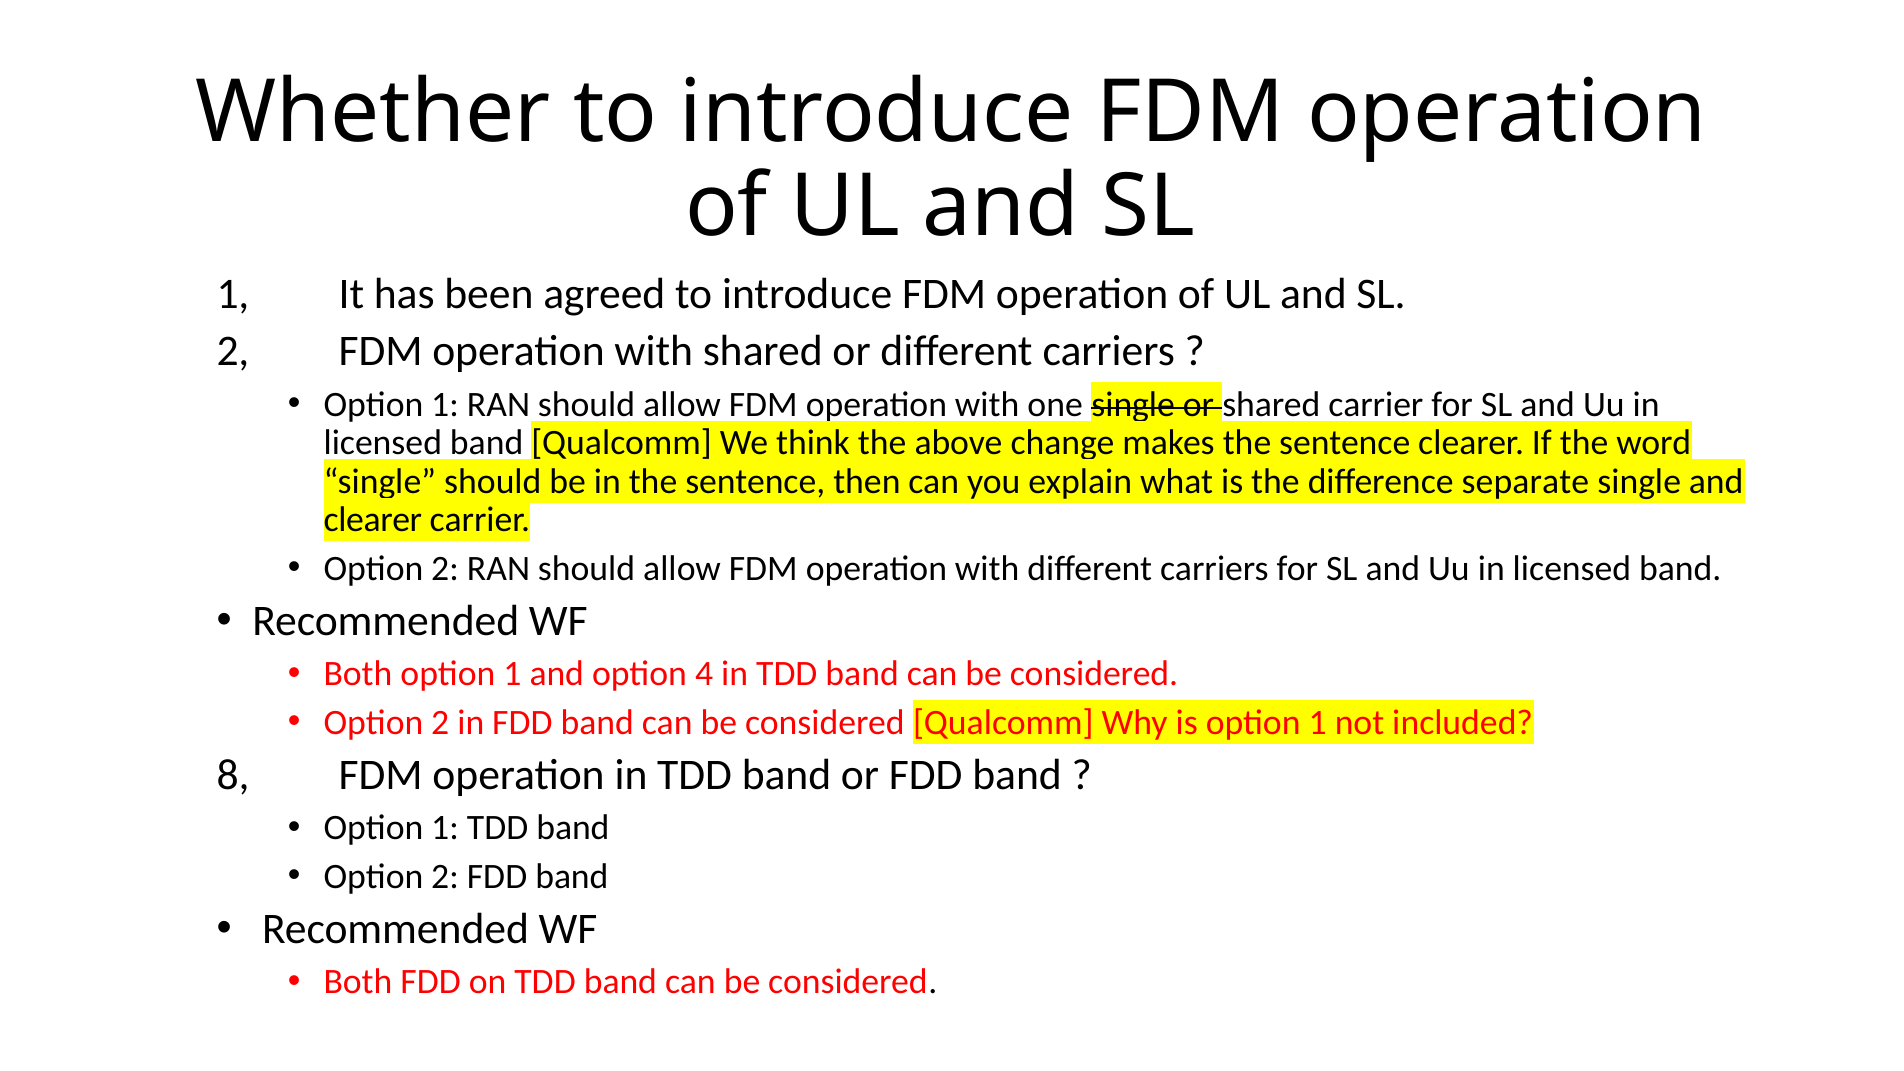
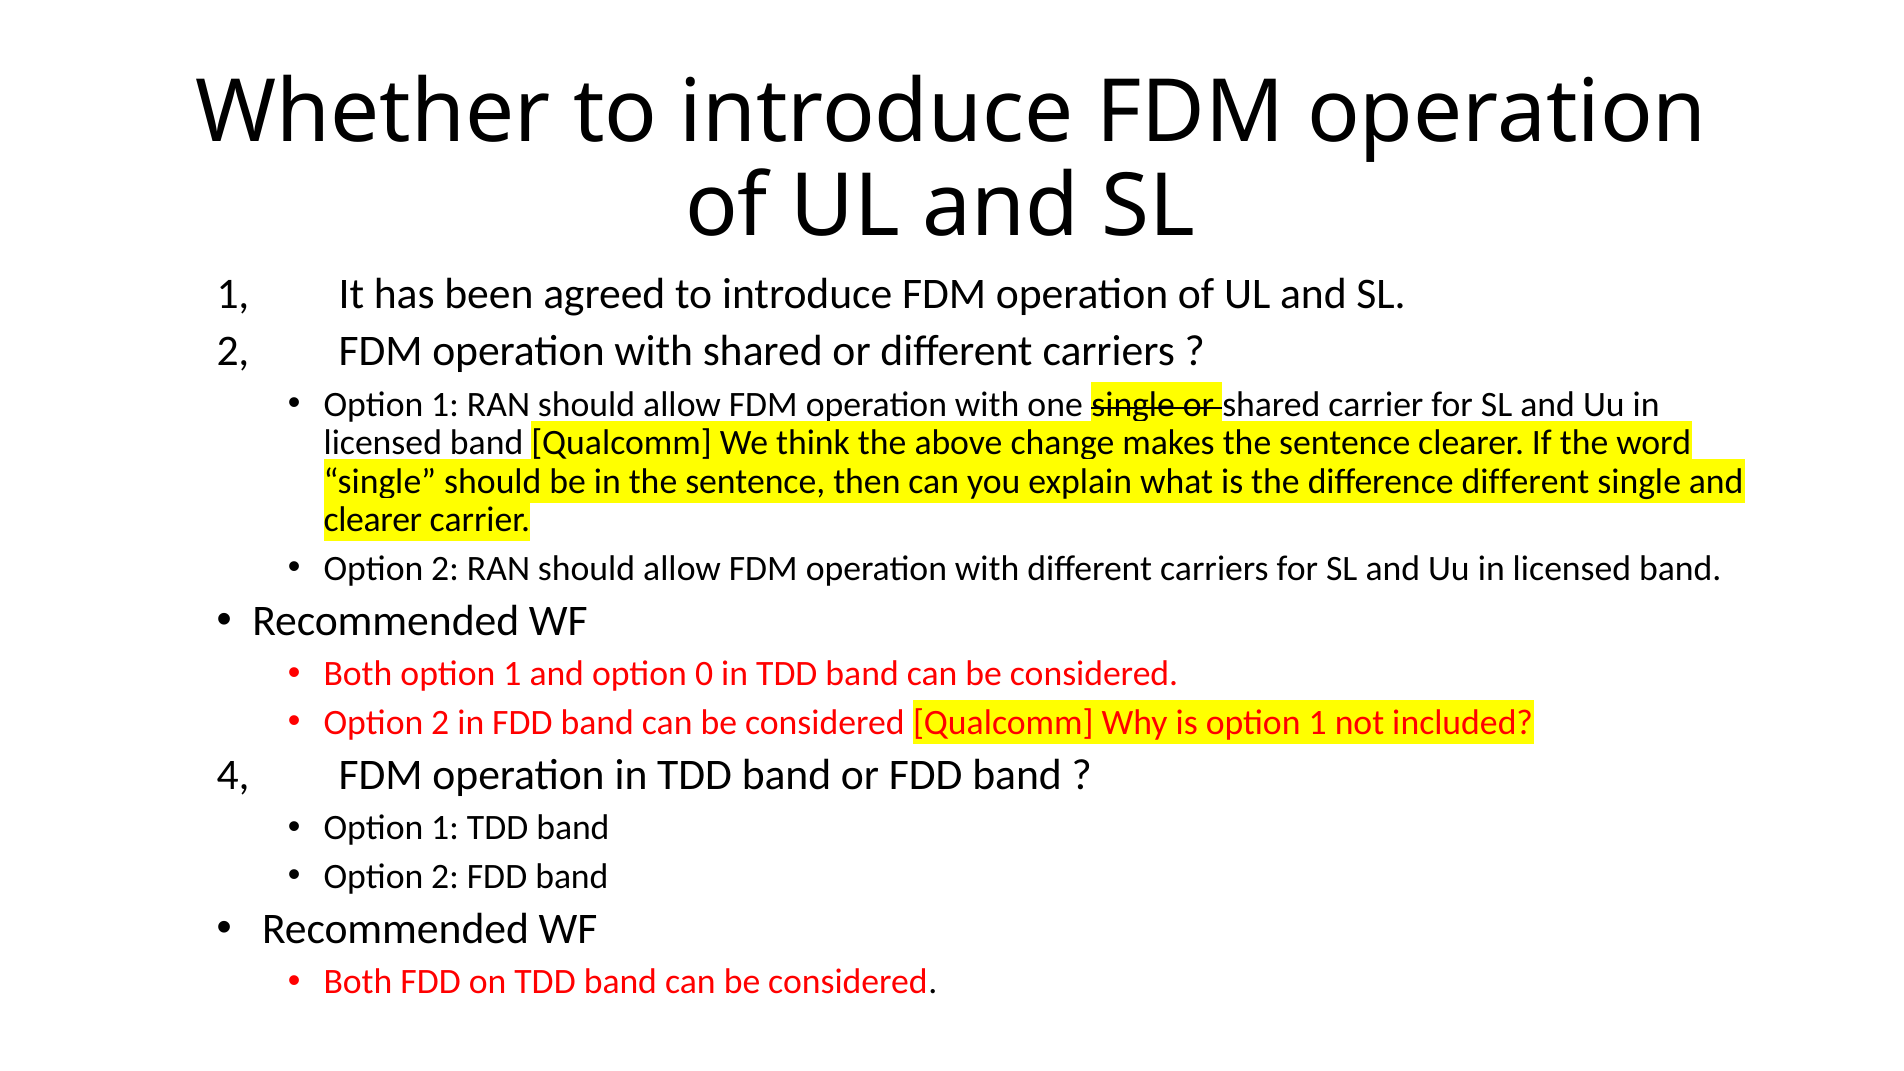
difference separate: separate -> different
4: 4 -> 0
8: 8 -> 4
